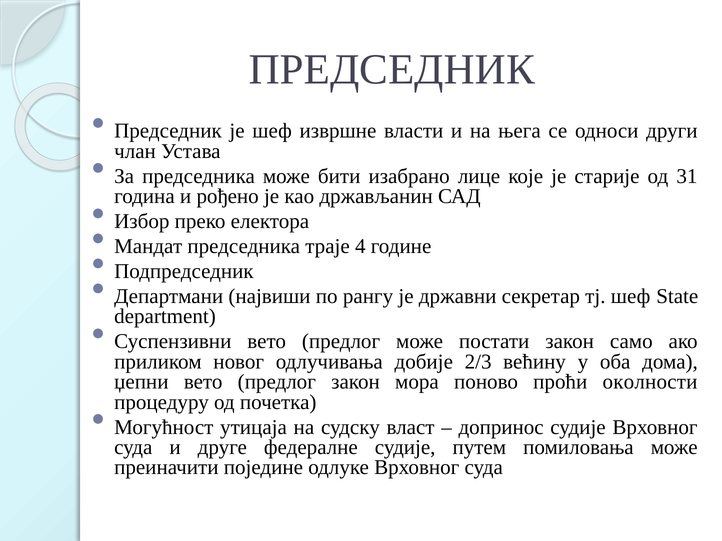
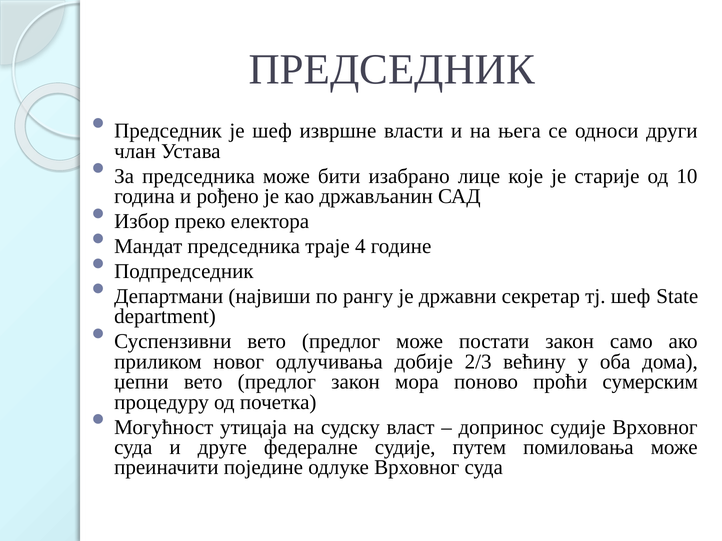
31: 31 -> 10
околности: околности -> сумерским
